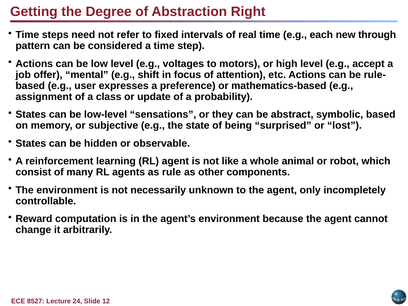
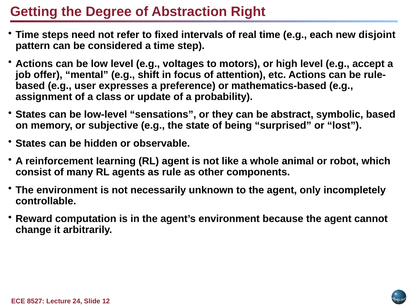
through: through -> disjoint
